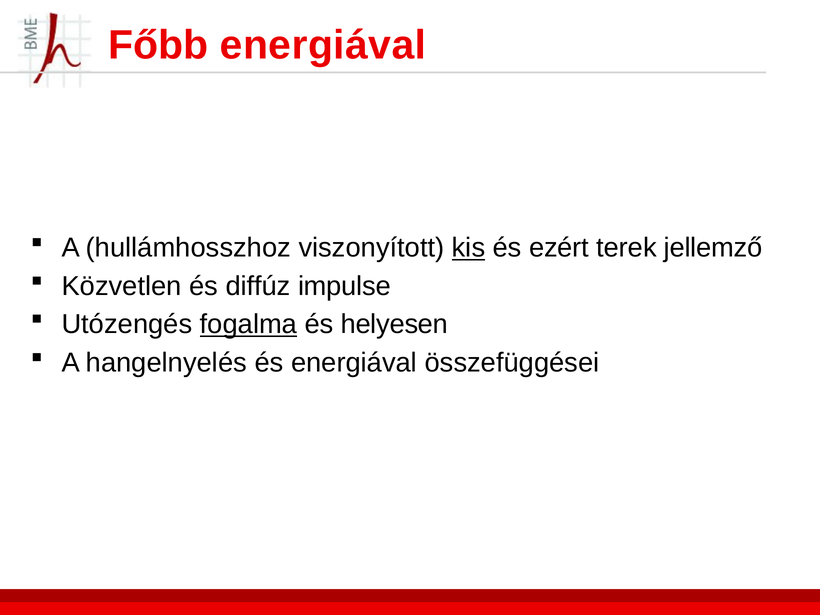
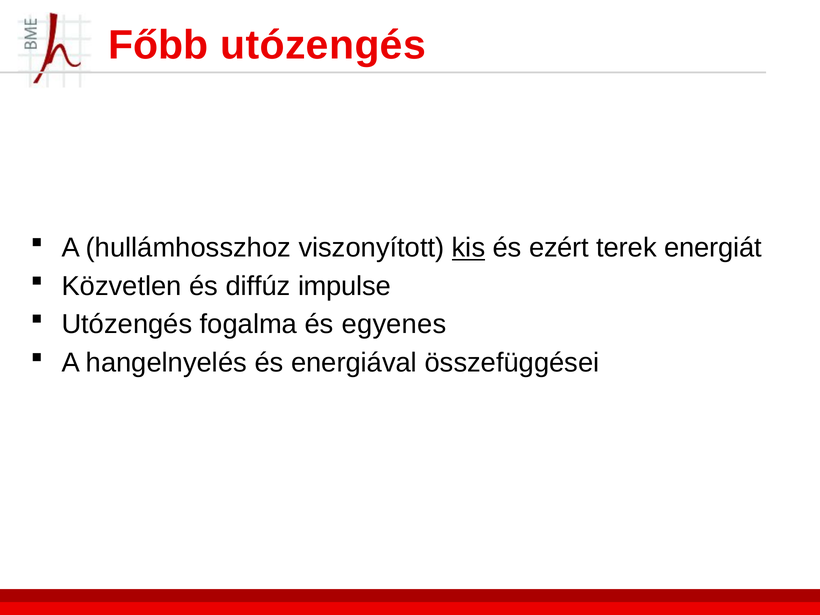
Főbb energiával: energiával -> utózengés
jellemző: jellemző -> energiát
fogalma underline: present -> none
helyesen: helyesen -> egyenes
